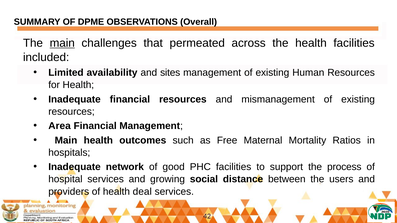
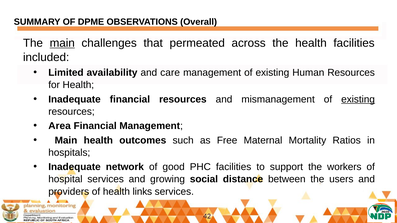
sites: sites -> care
existing at (358, 99) underline: none -> present
process: process -> workers
deal: deal -> links
